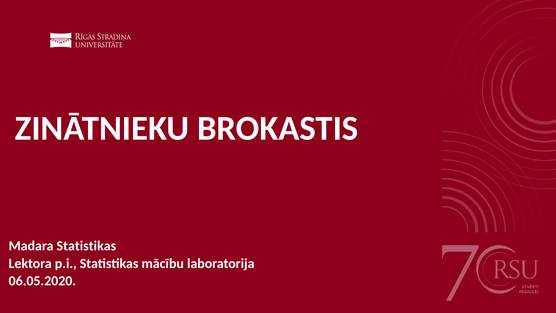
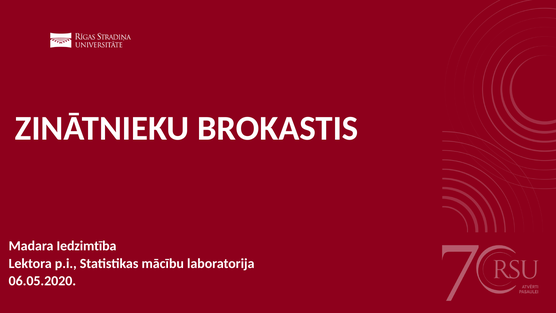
Madara Statistikas: Statistikas -> Iedzimtība
